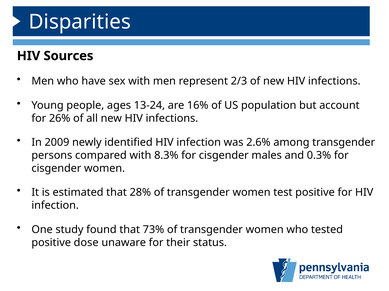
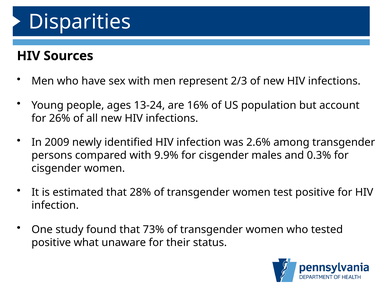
8.3%: 8.3% -> 9.9%
dose: dose -> what
